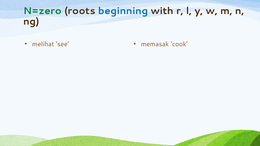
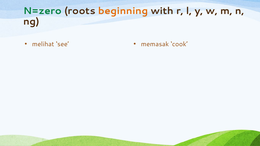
beginning colour: blue -> orange
